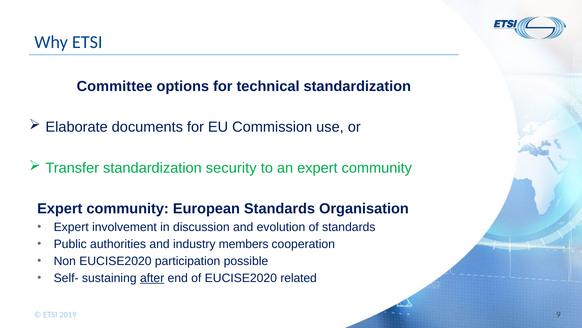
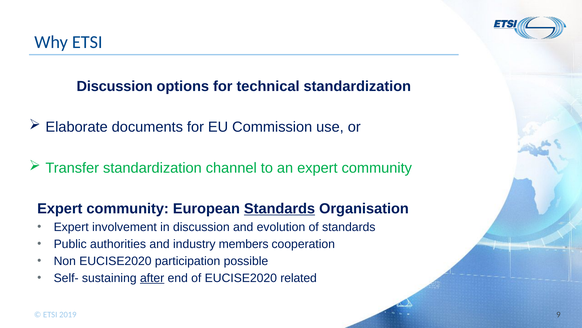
Committee at (115, 86): Committee -> Discussion
security: security -> channel
Standards at (280, 208) underline: none -> present
